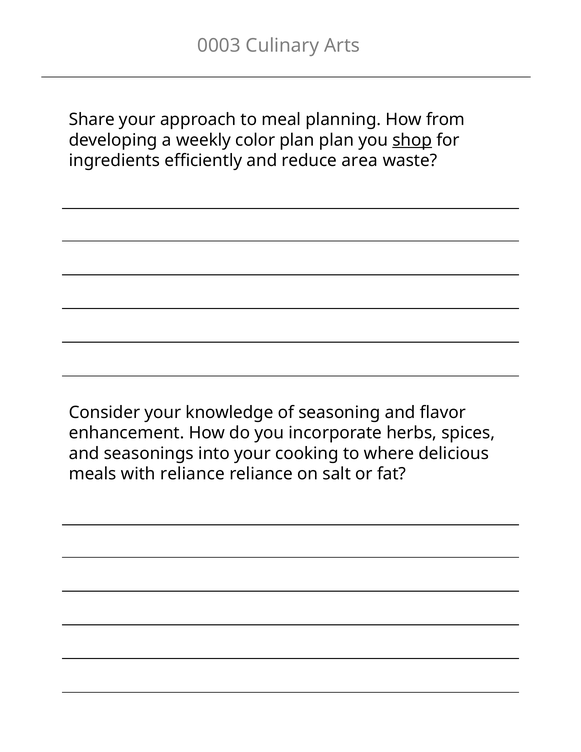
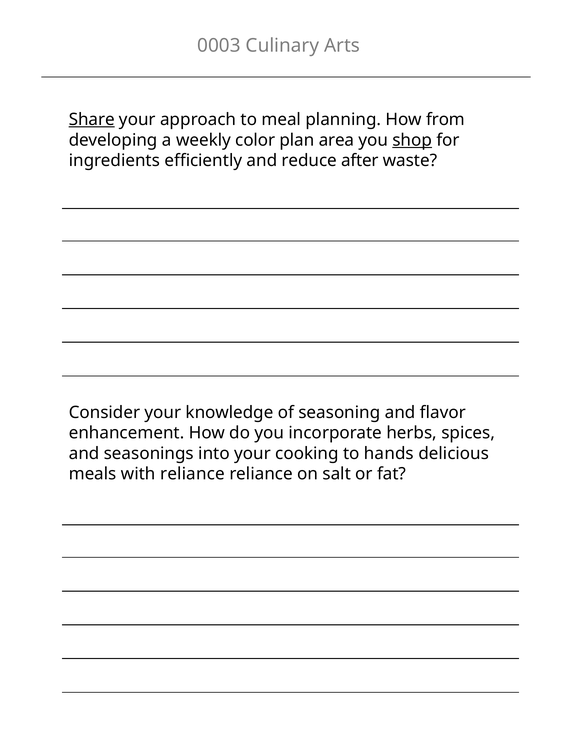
Share underline: none -> present
plan plan: plan -> area
area: area -> after
where: where -> hands
